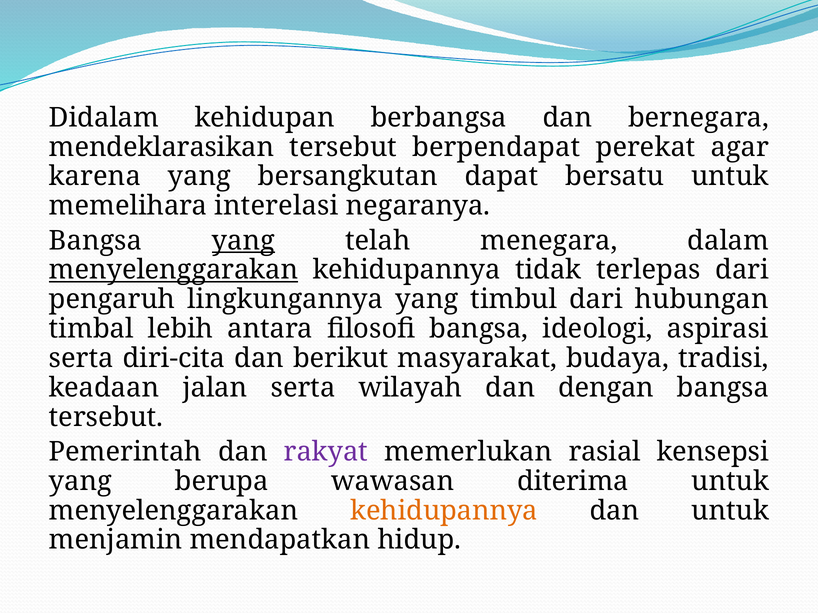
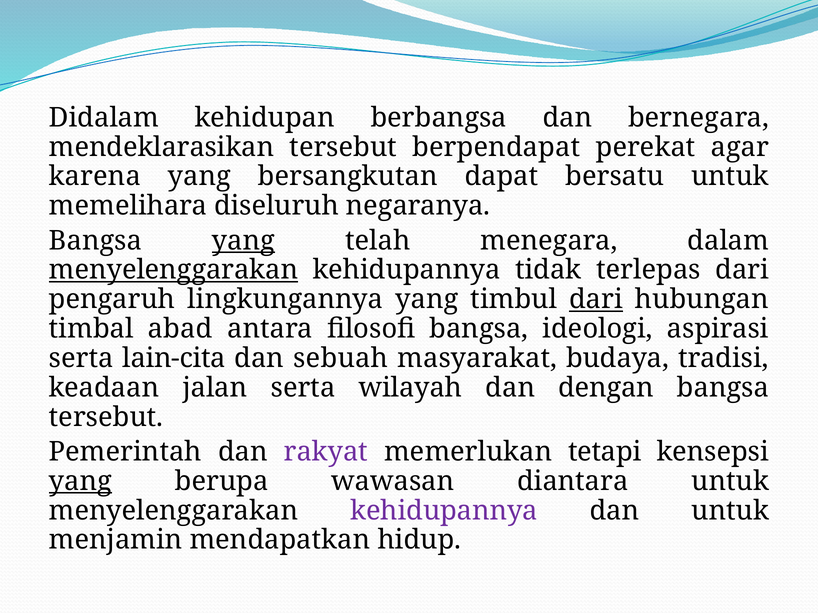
interelasi: interelasi -> diseluruh
dari at (596, 300) underline: none -> present
lebih: lebih -> abad
diri-cita: diri-cita -> lain-cita
berikut: berikut -> sebuah
rasial: rasial -> tetapi
yang at (80, 482) underline: none -> present
diterima: diterima -> diantara
kehidupannya at (444, 511) colour: orange -> purple
